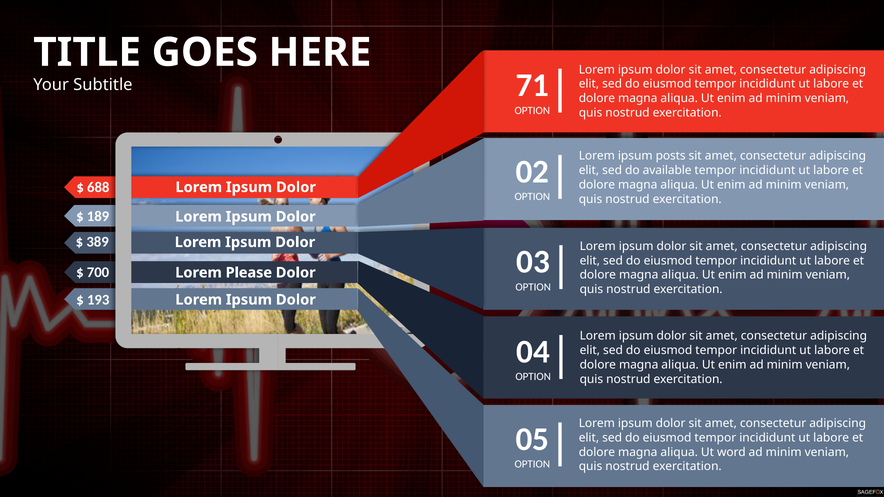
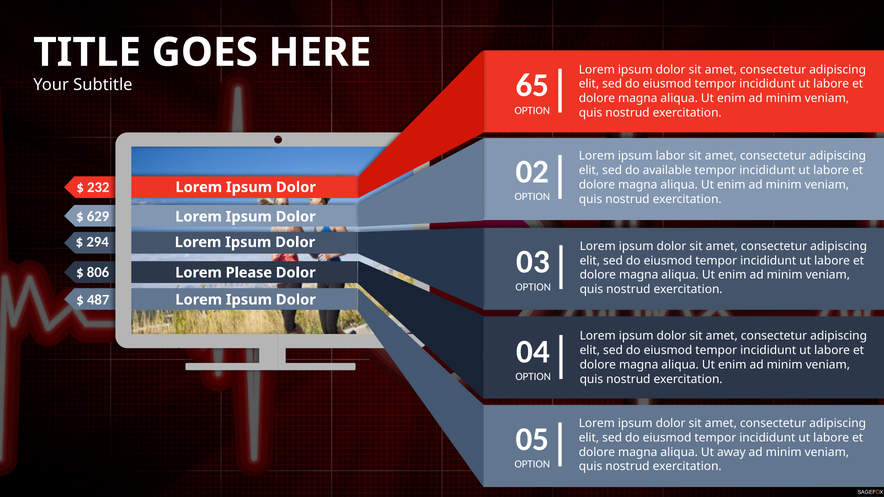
71: 71 -> 65
posts: posts -> labor
688: 688 -> 232
189: 189 -> 629
389: 389 -> 294
700: 700 -> 806
193: 193 -> 487
word: word -> away
